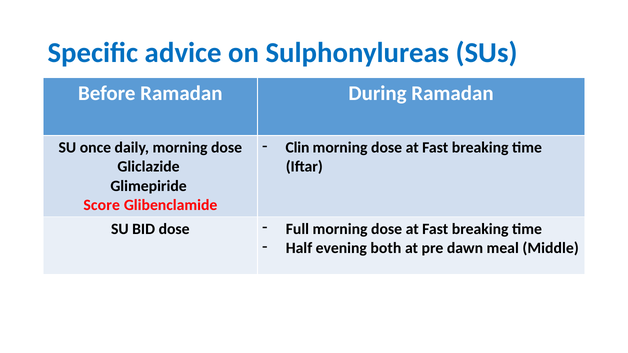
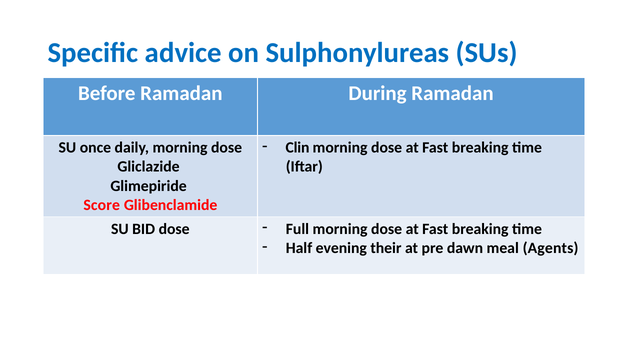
both: both -> their
Middle: Middle -> Agents
